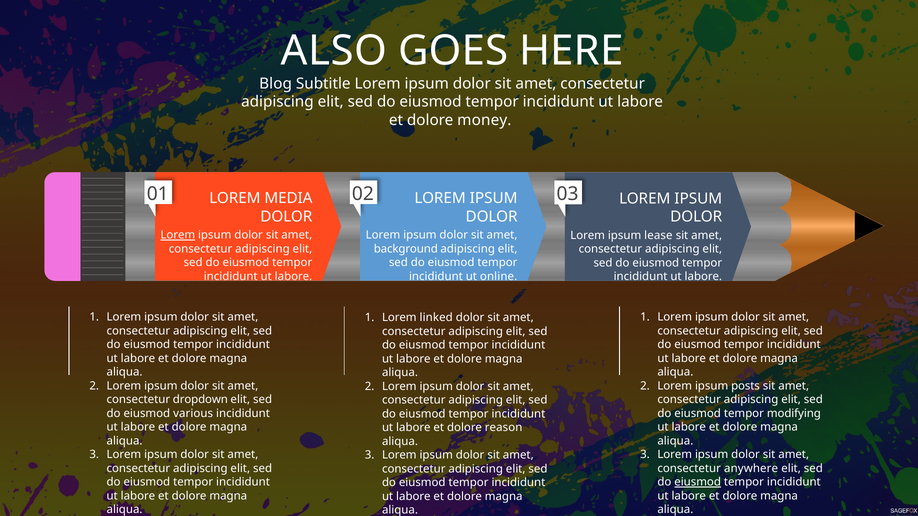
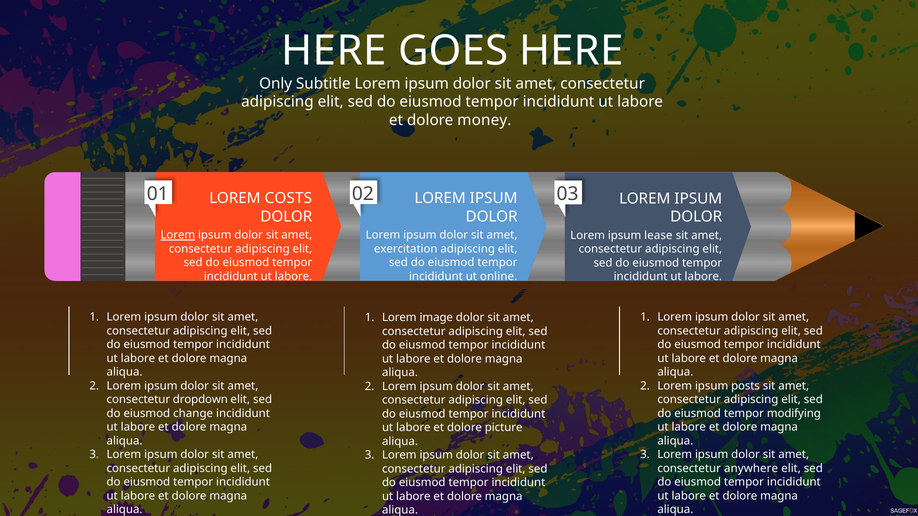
ALSO at (334, 51): ALSO -> HERE
Blog: Blog -> Only
MEDIA: MEDIA -> COSTS
background: background -> exercitation
linked: linked -> image
various: various -> change
reason: reason -> picture
eiusmod at (698, 482) underline: present -> none
